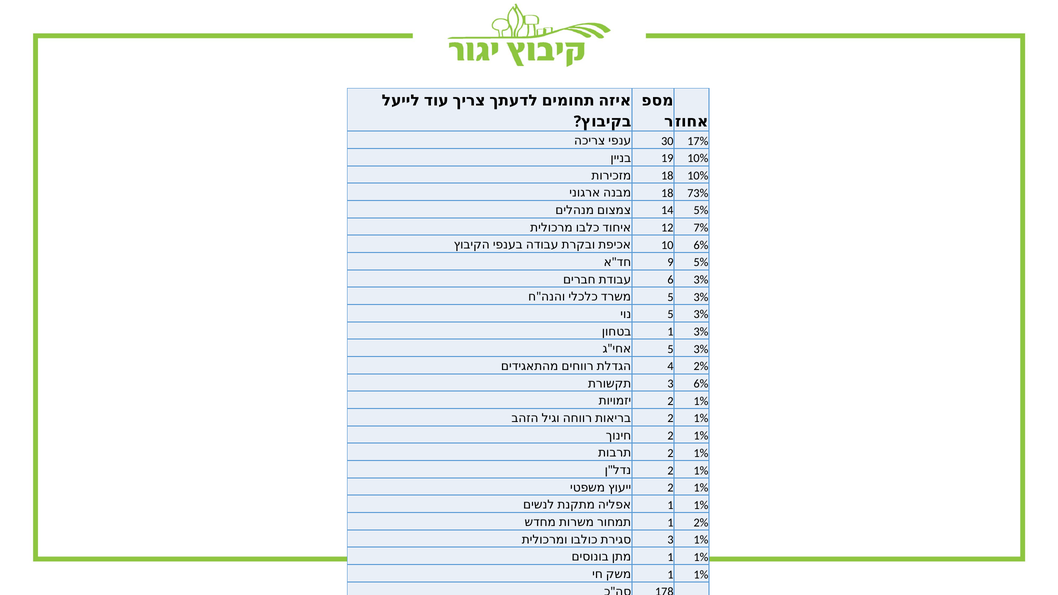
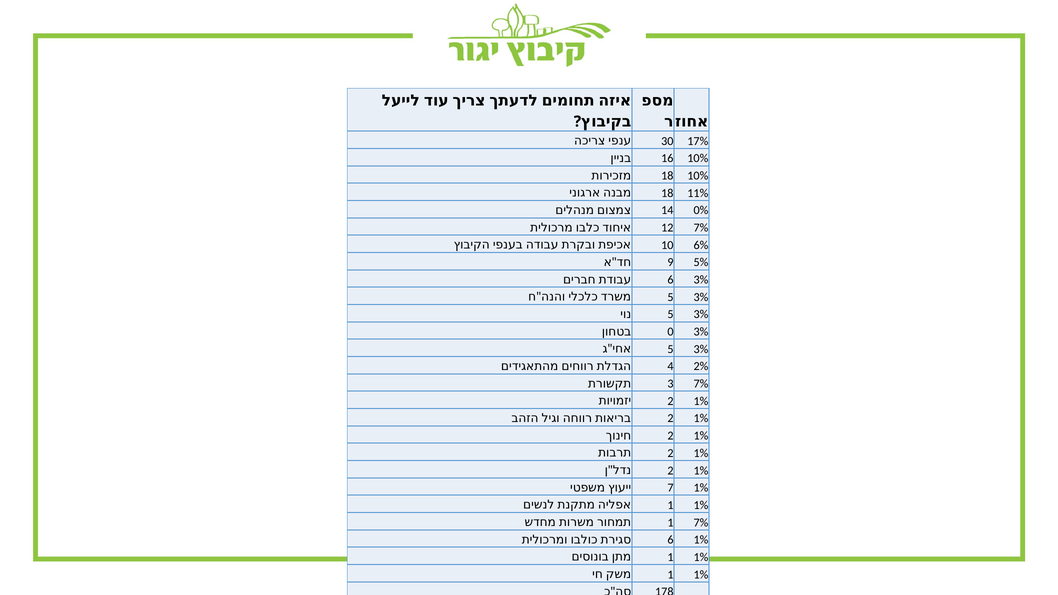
19: 19 -> 16
73%: 73% -> 11%
14 5%: 5% -> 0%
1 at (670, 332): 1 -> 0
3 6%: 6% -> 7%
2 at (670, 488): 2 -> 7
1 2%: 2% -> 7%
3 at (670, 540): 3 -> 6
